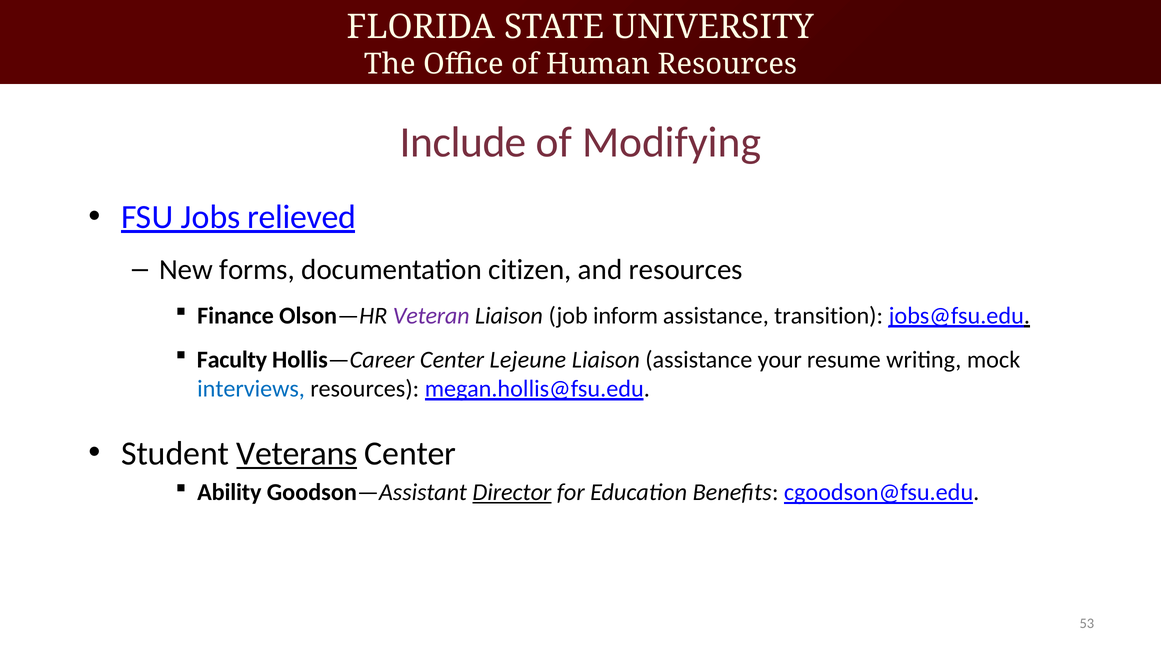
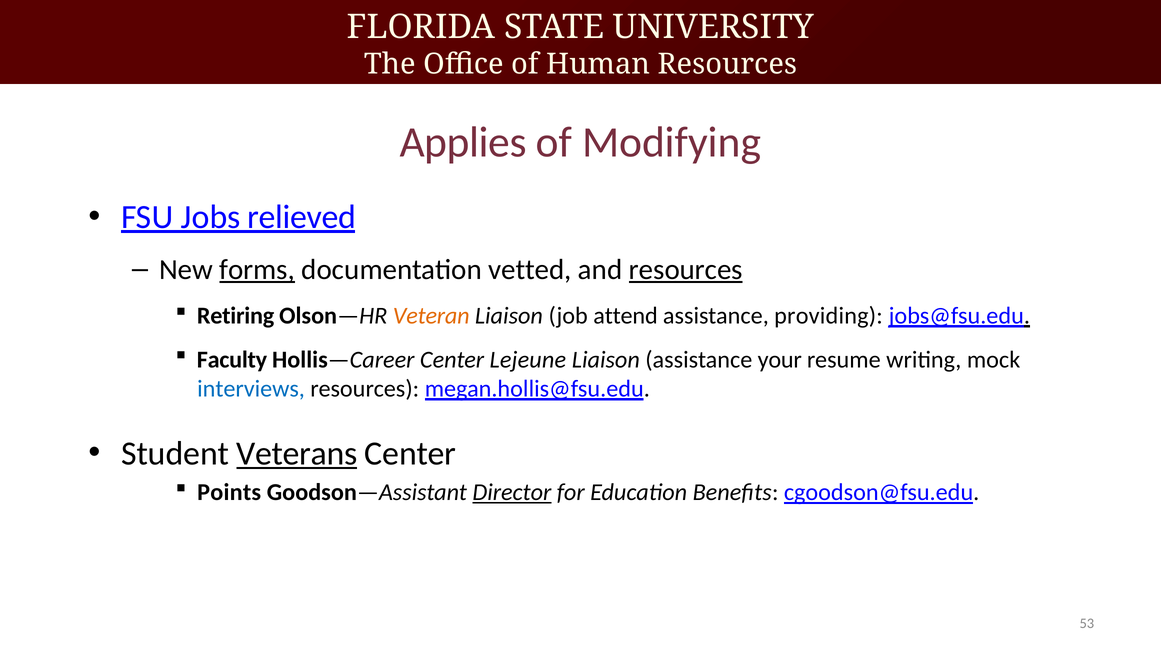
Include: Include -> Applies
forms underline: none -> present
citizen: citizen -> vetted
resources at (686, 270) underline: none -> present
Finance: Finance -> Retiring
Veteran colour: purple -> orange
inform: inform -> attend
transition: transition -> providing
Ability: Ability -> Points
